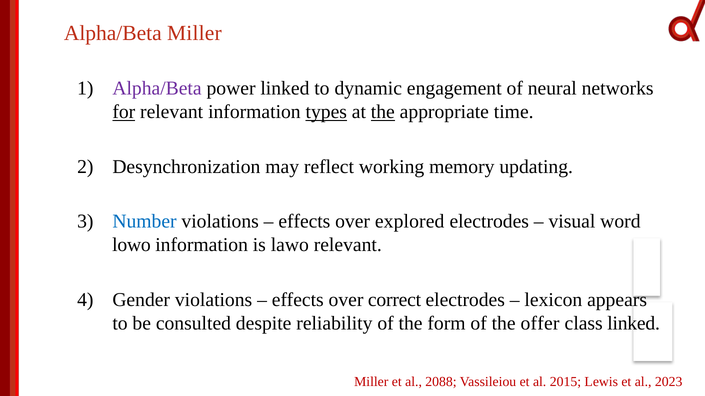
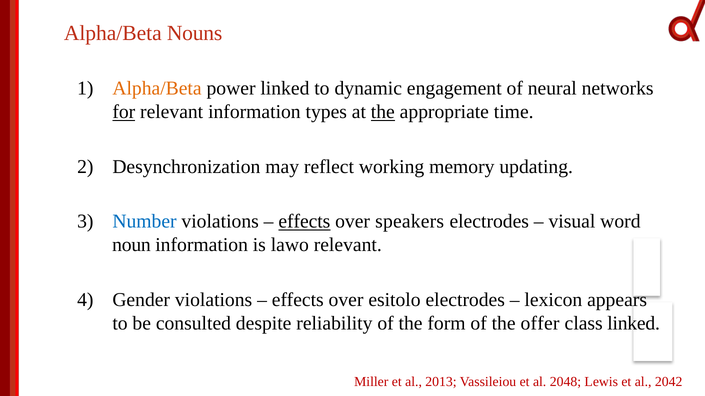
Alpha/Beta Miller: Miller -> Nouns
Alpha/Beta at (157, 89) colour: purple -> orange
types underline: present -> none
effects at (304, 222) underline: none -> present
explored: explored -> speakers
lowo: lowo -> noun
correct: correct -> esitolo
2088: 2088 -> 2013
2015: 2015 -> 2048
2023: 2023 -> 2042
